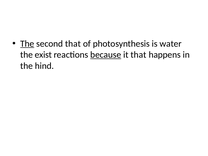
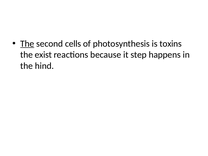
second that: that -> cells
water: water -> toxins
because underline: present -> none
it that: that -> step
